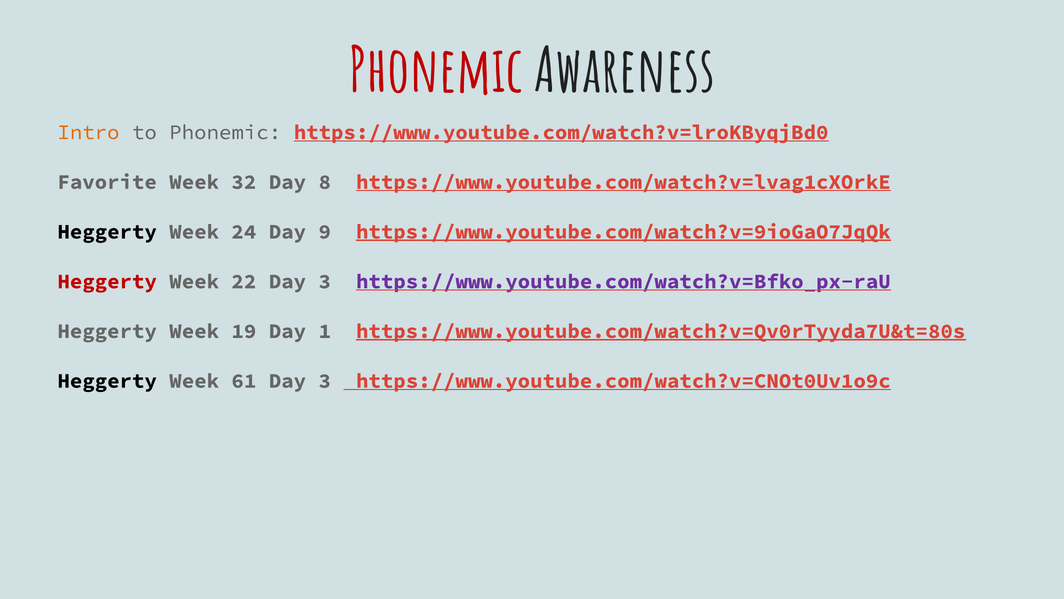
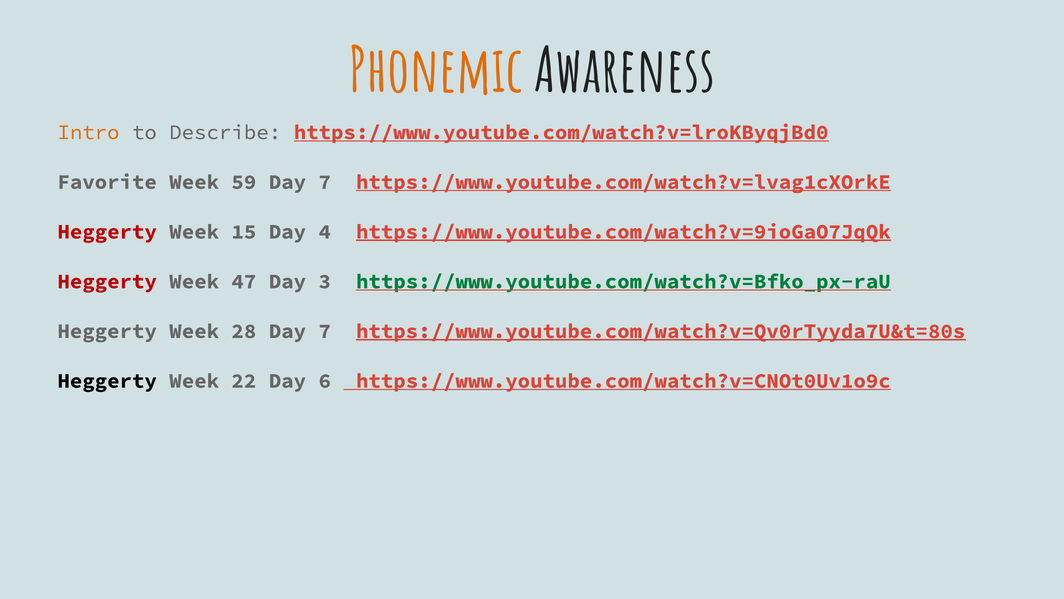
Phonemic at (436, 72) colour: red -> orange
to Phonemic: Phonemic -> Describe
32: 32 -> 59
8 at (325, 182): 8 -> 7
Heggerty at (107, 232) colour: black -> red
24: 24 -> 15
9: 9 -> 4
22: 22 -> 47
https://www.youtube.com/watch?v=Bfko_px-raU colour: purple -> green
19: 19 -> 28
1 at (325, 331): 1 -> 7
61: 61 -> 22
3 at (325, 381): 3 -> 6
